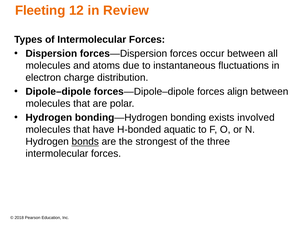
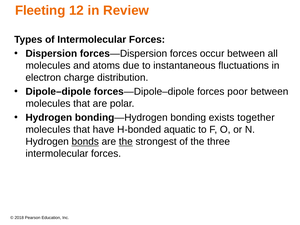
align: align -> poor
involved: involved -> together
the at (126, 142) underline: none -> present
